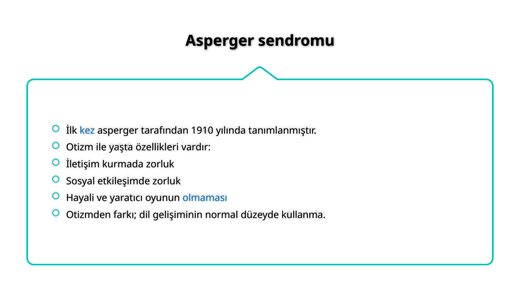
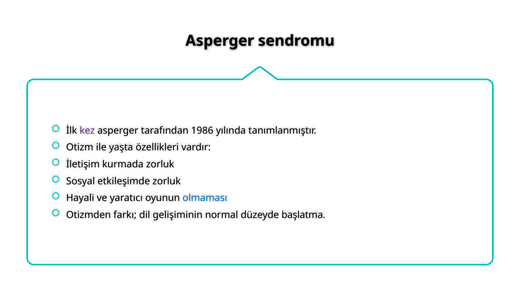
kez colour: blue -> purple
1910: 1910 -> 1986
kullanma: kullanma -> başlatma
